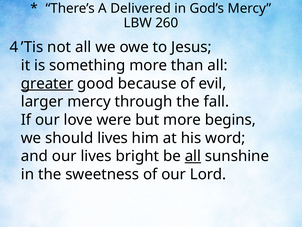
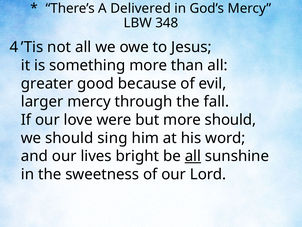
260: 260 -> 348
greater underline: present -> none
more begins: begins -> should
should lives: lives -> sing
